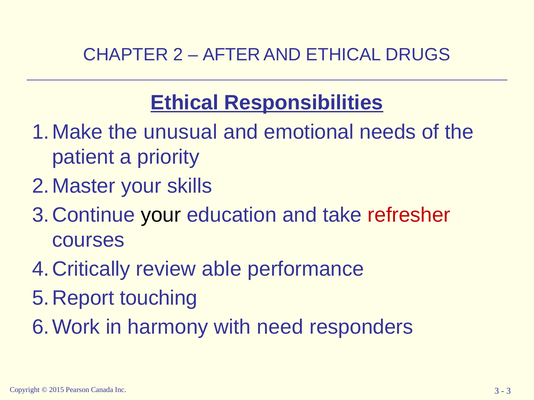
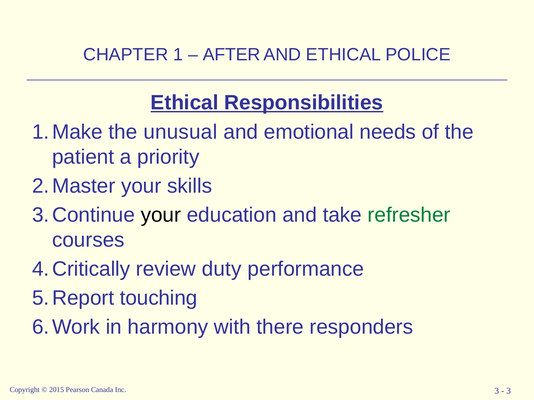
2: 2 -> 1
DRUGS: DRUGS -> POLICE
refresher colour: red -> green
able: able -> duty
need: need -> there
